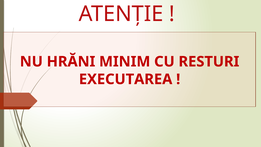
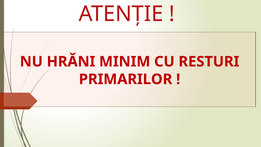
EXECUTAREA: EXECUTAREA -> PRIMARILOR
